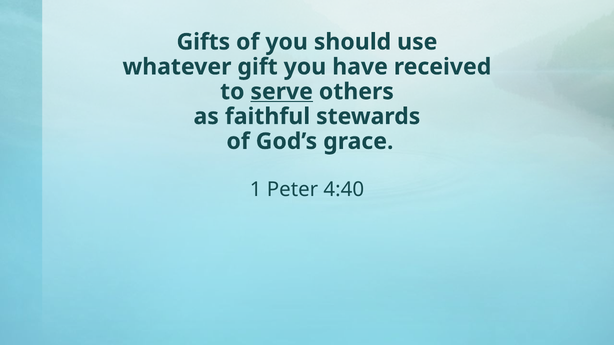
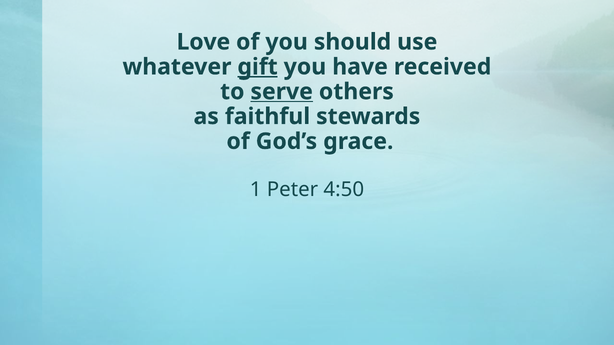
Gifts: Gifts -> Love
gift underline: none -> present
4:40: 4:40 -> 4:50
